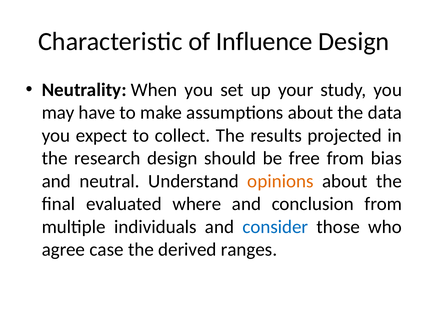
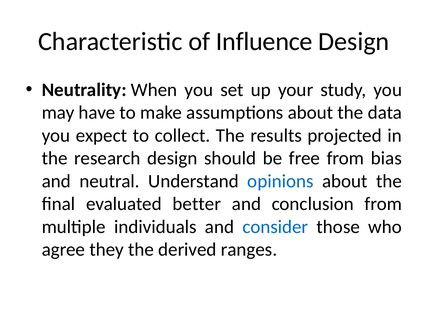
opinions colour: orange -> blue
where: where -> better
case: case -> they
